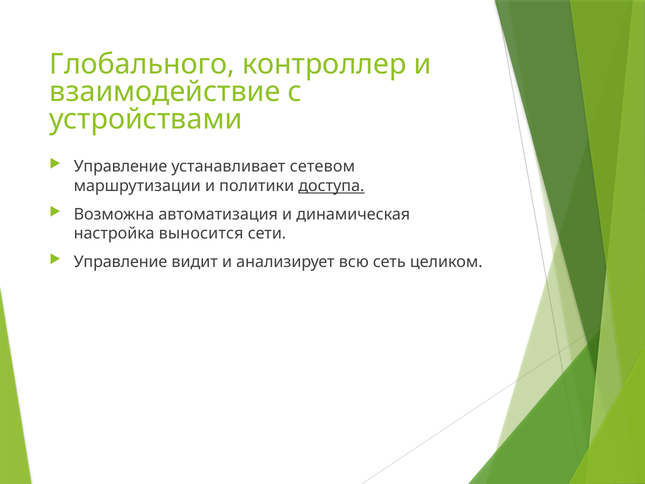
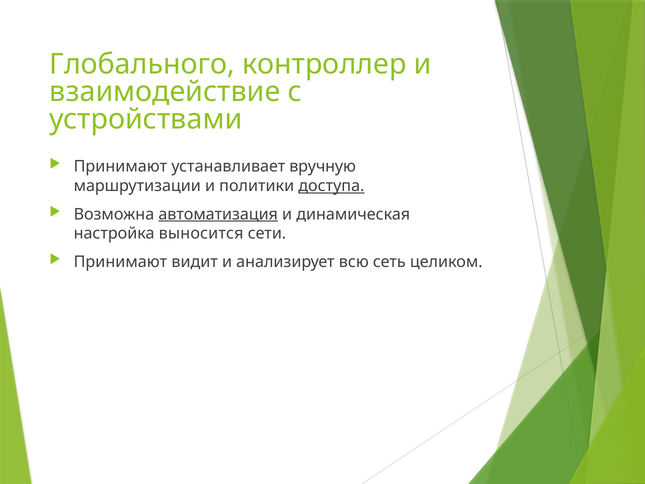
Управление at (121, 166): Управление -> Принимают
сетевом: сетевом -> вручную
автоматизация underline: none -> present
Управление at (121, 262): Управление -> Принимают
